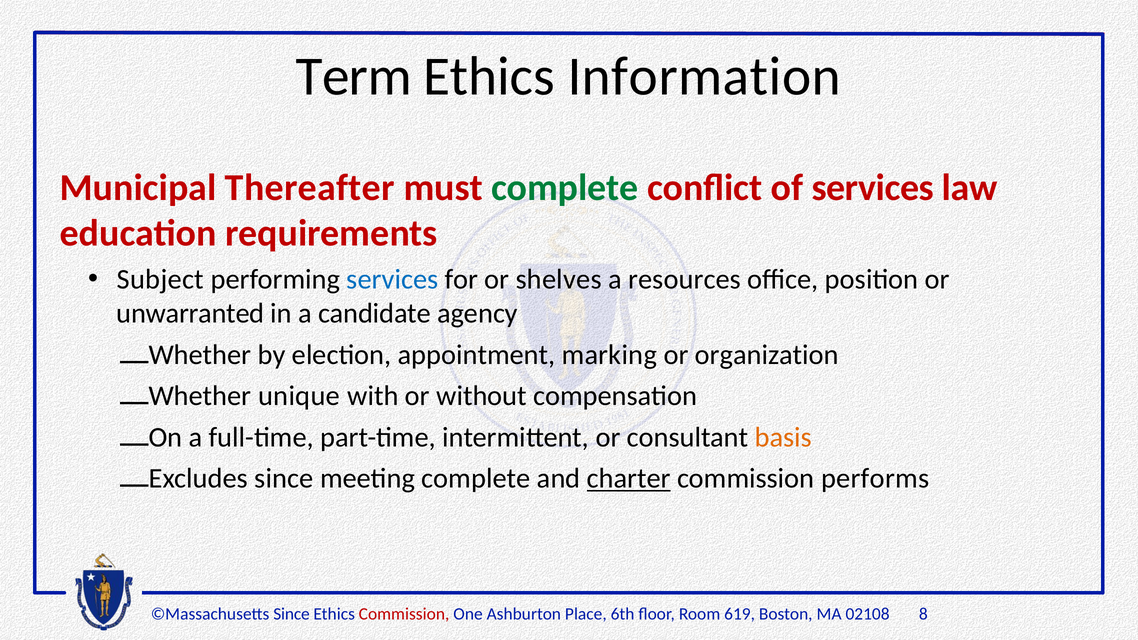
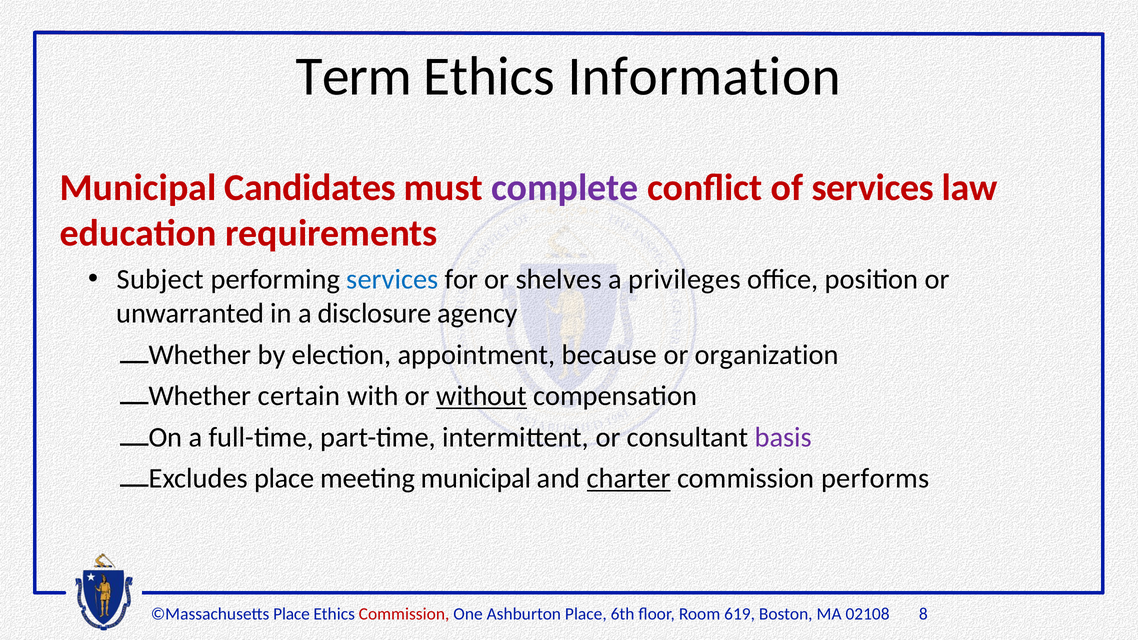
Thereafter: Thereafter -> Candidates
complete at (565, 188) colour: green -> purple
resources: resources -> privileges
candidate: candidate -> disclosure
marking: marking -> because
unique: unique -> certain
without underline: none -> present
basis colour: orange -> purple
since at (284, 479): since -> place
meeting complete: complete -> municipal
Since at (291, 614): Since -> Place
